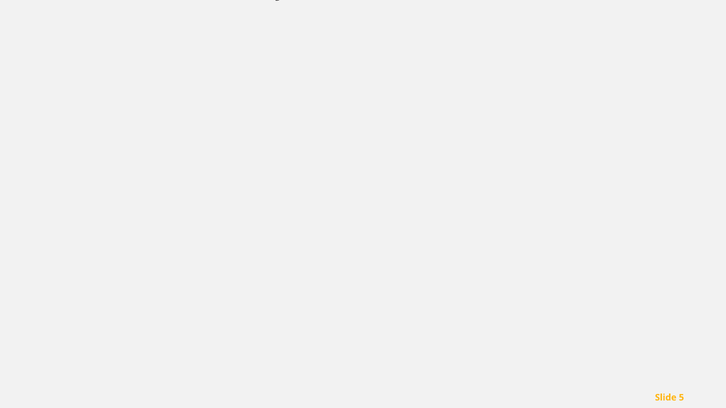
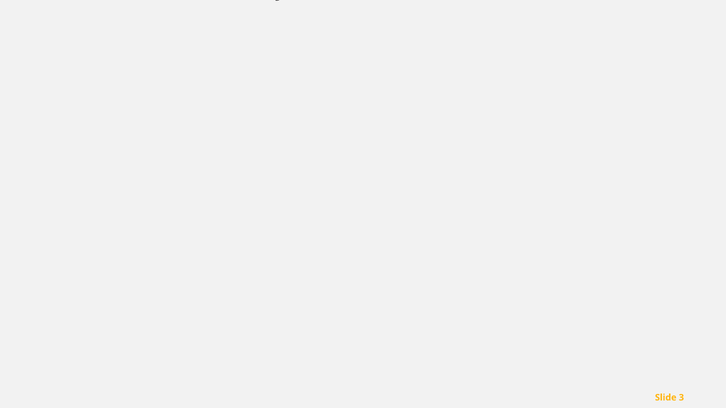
5: 5 -> 3
